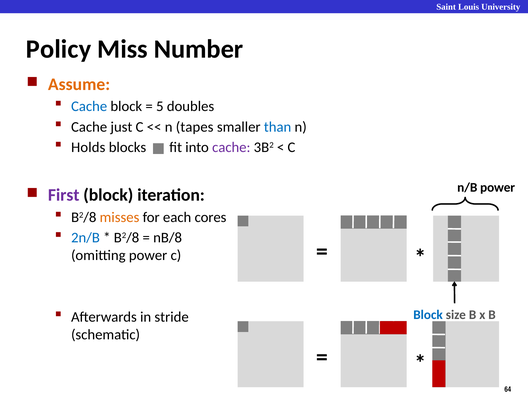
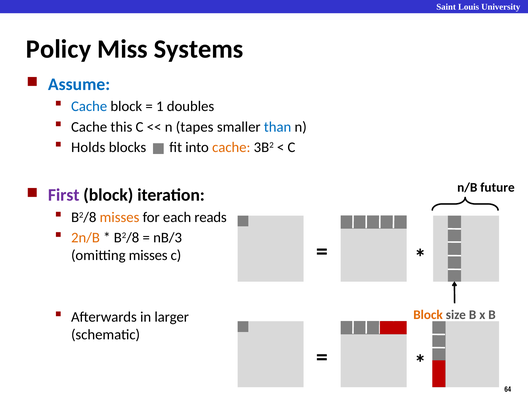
Number: Number -> Systems
Assume colour: orange -> blue
5: 5 -> 1
just: just -> this
cache at (231, 147) colour: purple -> orange
n/B power: power -> future
cores: cores -> reads
2n/B colour: blue -> orange
nB/8: nB/8 -> nB/3
omitting power: power -> misses
stride: stride -> larger
Block at (428, 315) colour: blue -> orange
